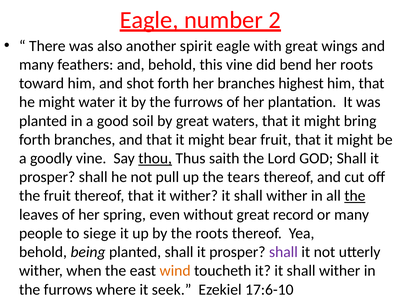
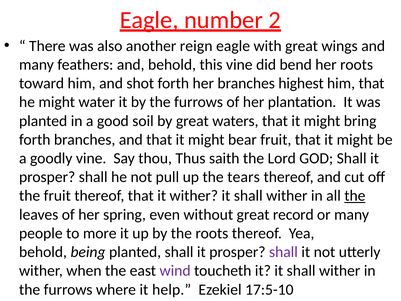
spirit: spirit -> reign
thou underline: present -> none
siege: siege -> more
wind colour: orange -> purple
seek: seek -> help
17:6-10: 17:6-10 -> 17:5-10
